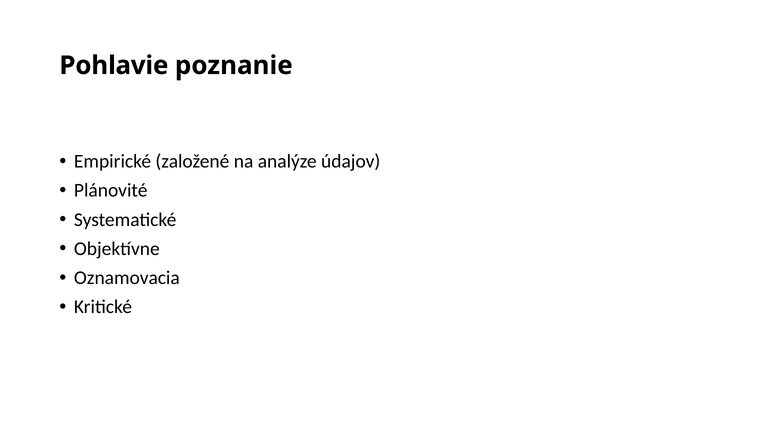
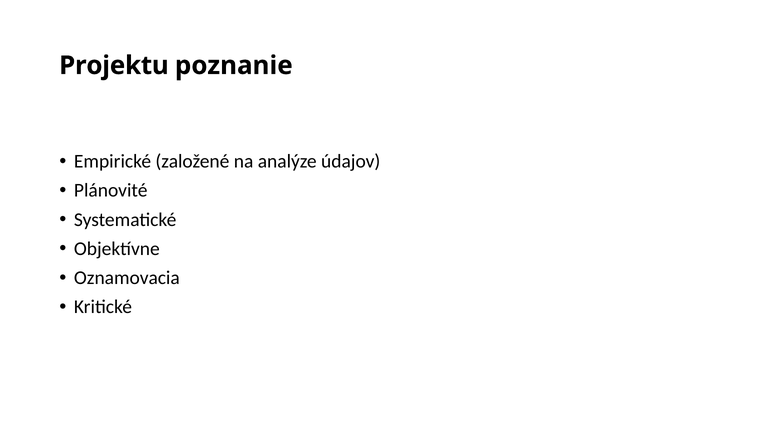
Pohlavie: Pohlavie -> Projektu
